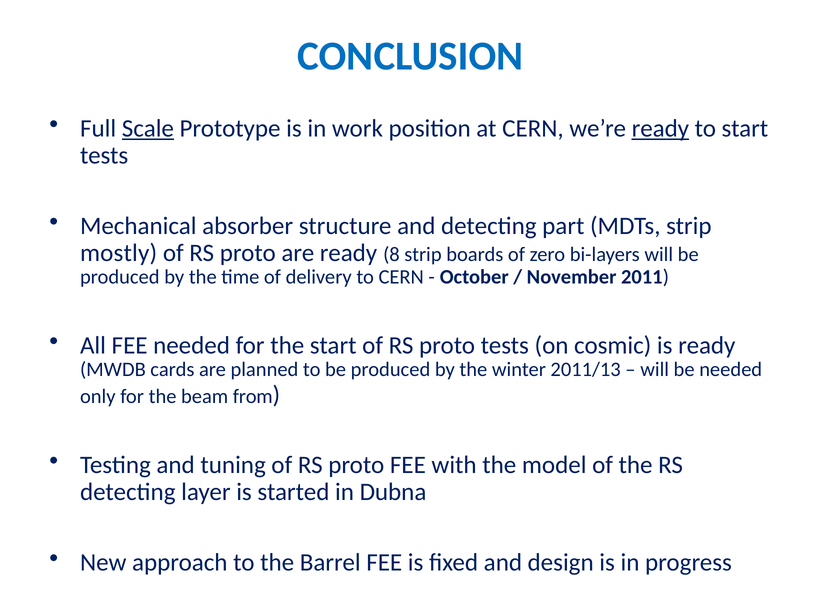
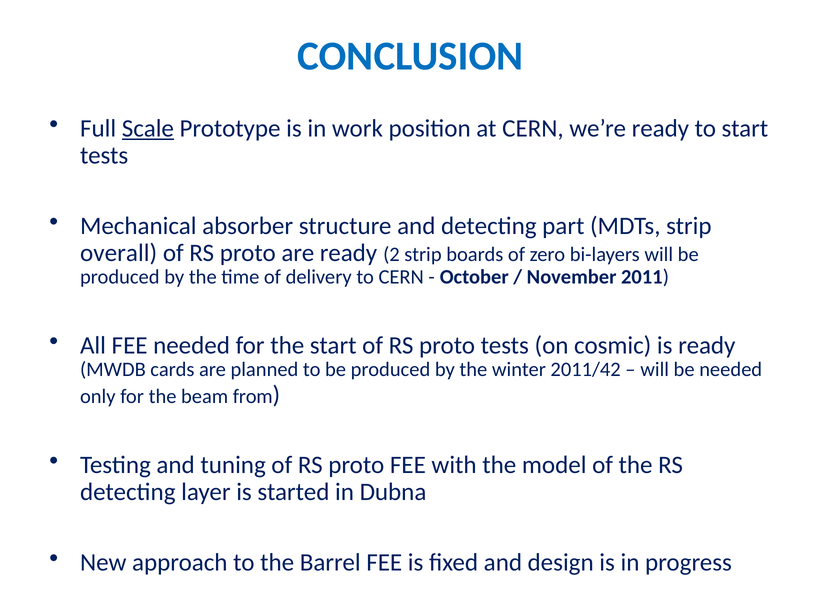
ready at (660, 128) underline: present -> none
mostly: mostly -> overall
8: 8 -> 2
2011/13: 2011/13 -> 2011/42
